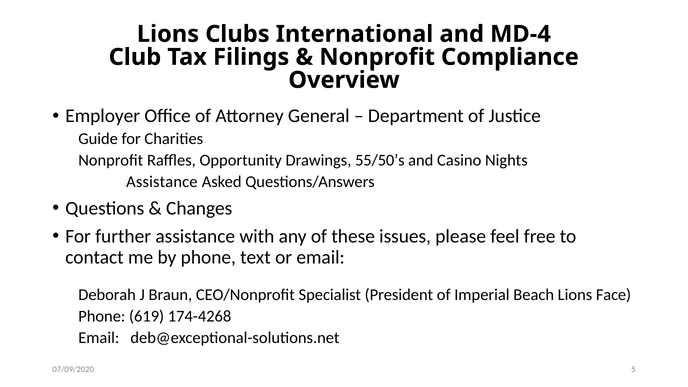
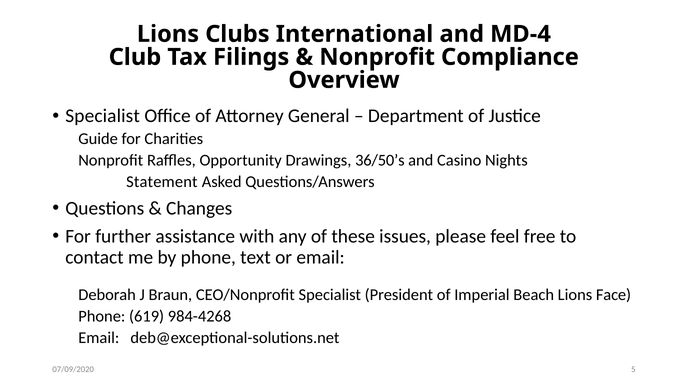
Employer at (103, 116): Employer -> Specialist
55/50’s: 55/50’s -> 36/50’s
Assistance at (162, 182): Assistance -> Statement
174-4268: 174-4268 -> 984-4268
